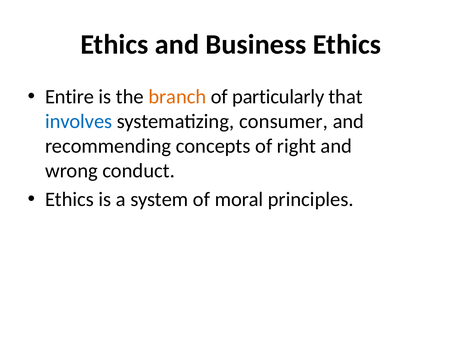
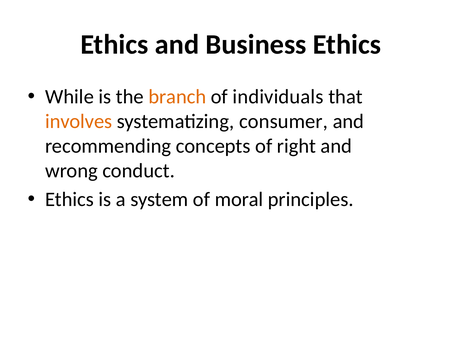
Entire: Entire -> While
particularly: particularly -> individuals
involves colour: blue -> orange
